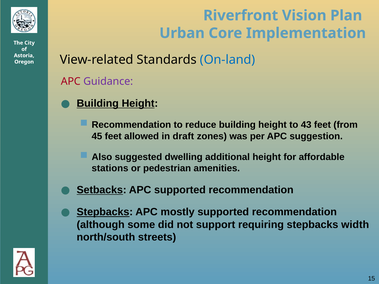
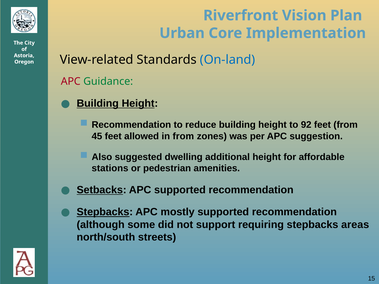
Guidance colour: purple -> green
43: 43 -> 92
in draft: draft -> from
width: width -> areas
